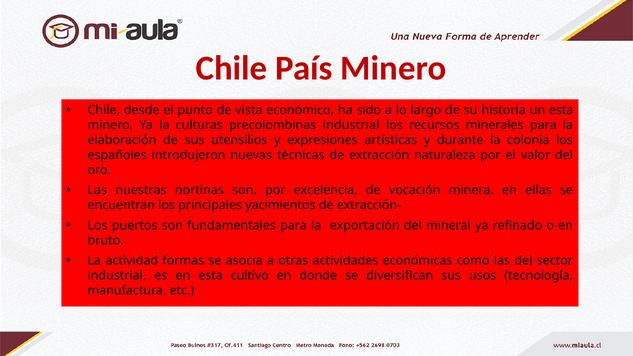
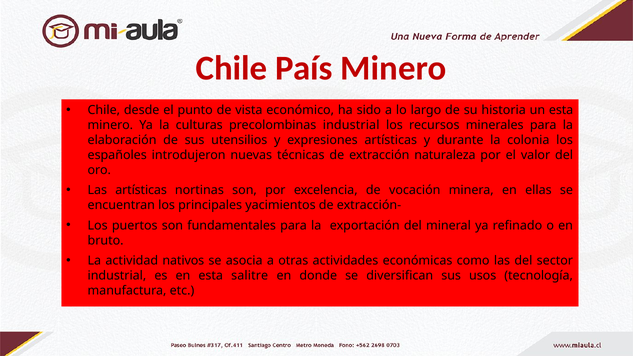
Las nuestras: nuestras -> artísticas
formas: formas -> nativos
cultivo: cultivo -> salitre
